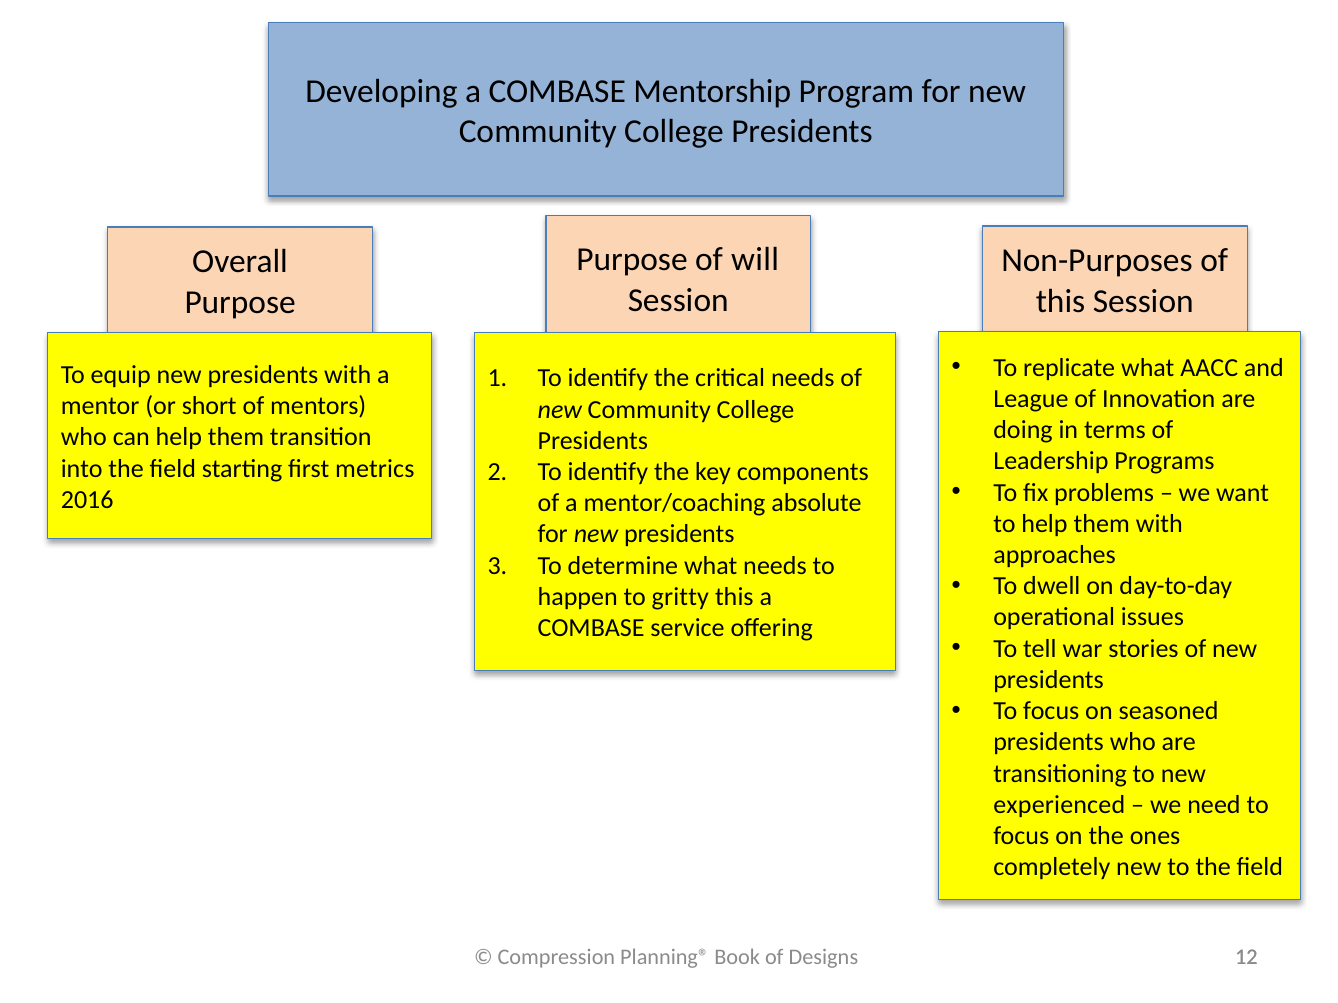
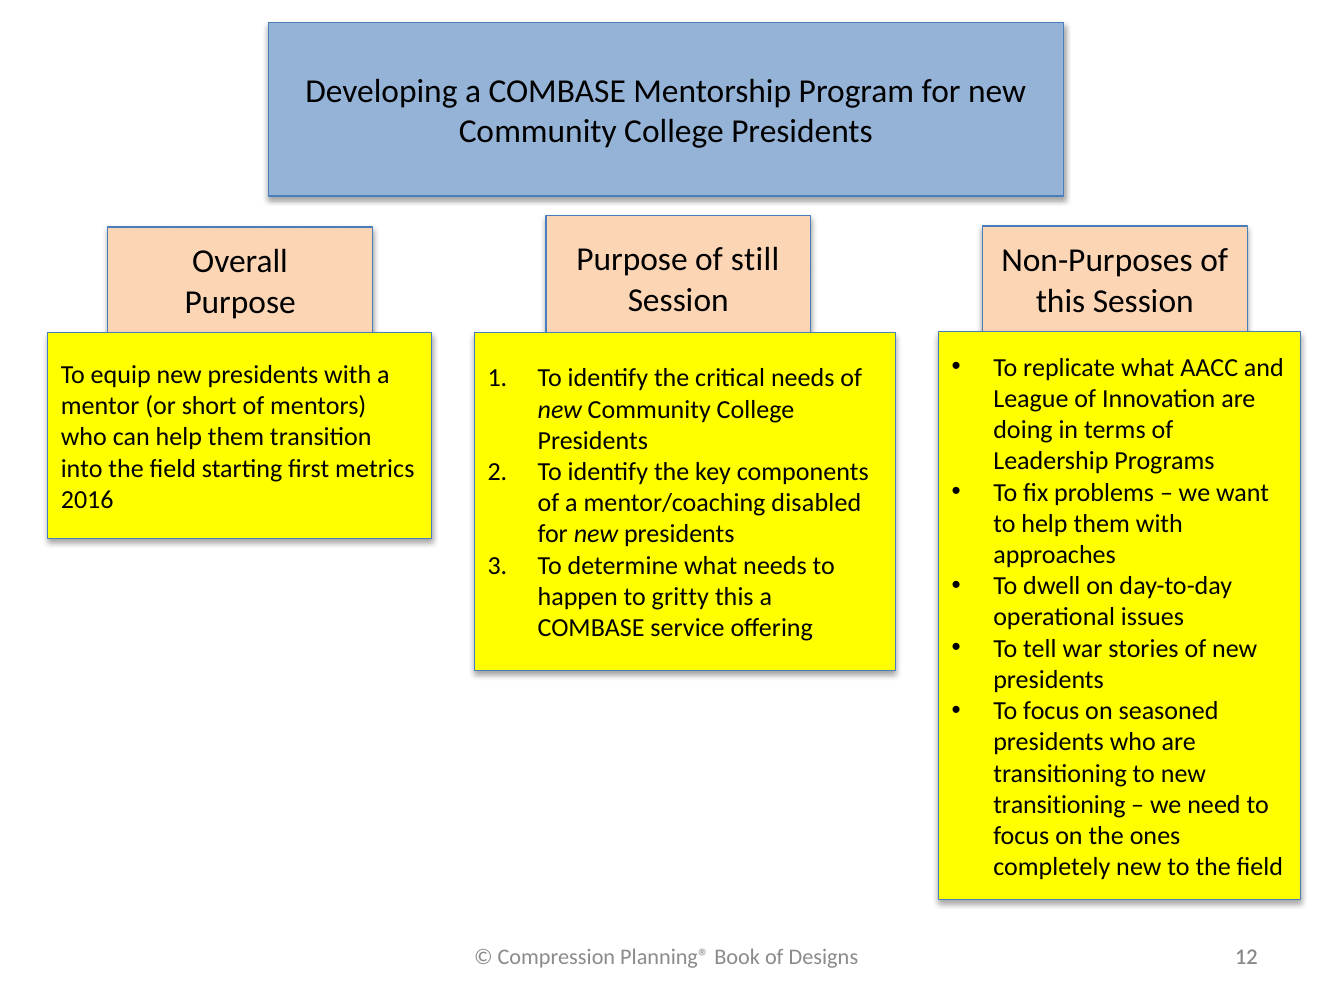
will: will -> still
absolute: absolute -> disabled
experienced at (1059, 805): experienced -> transitioning
